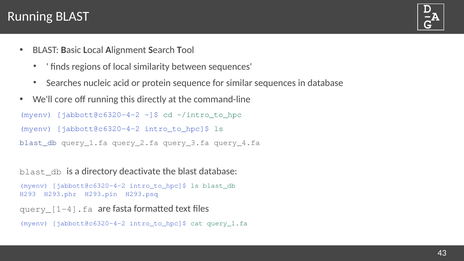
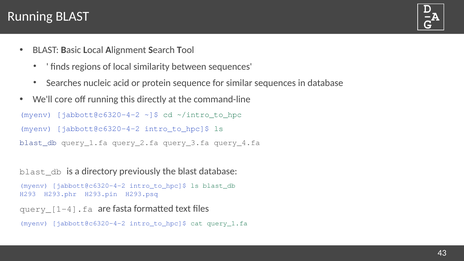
deactivate: deactivate -> previously
